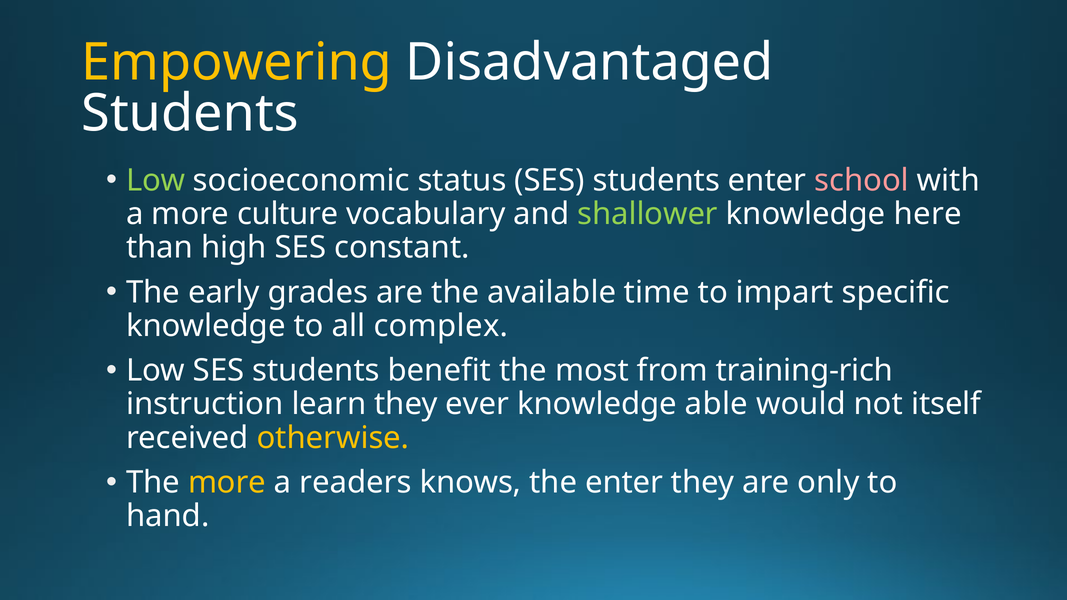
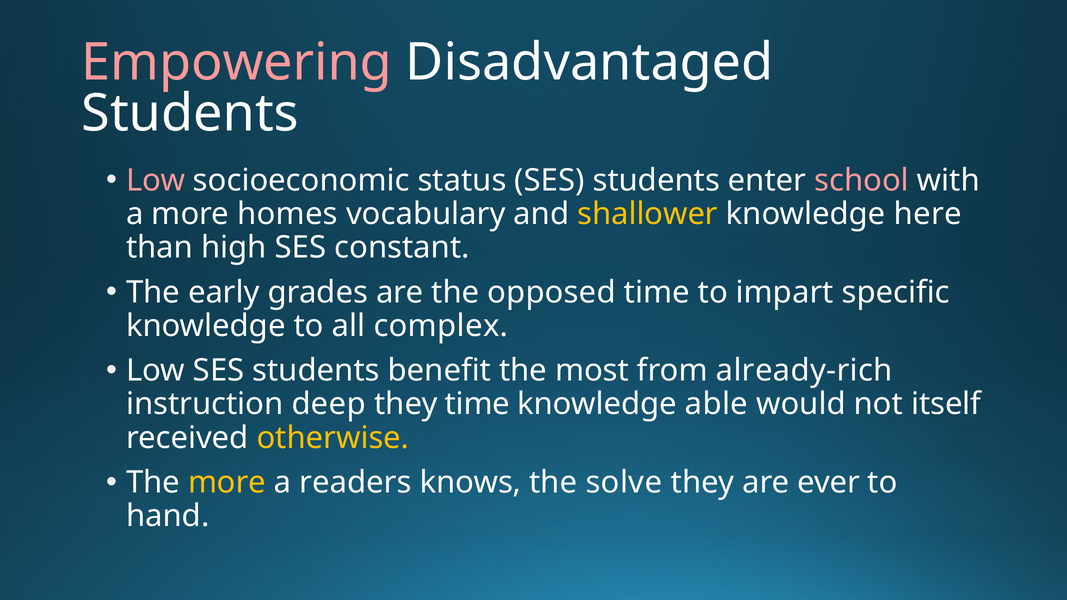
Empowering colour: yellow -> pink
Low at (156, 180) colour: light green -> pink
culture: culture -> homes
shallower colour: light green -> yellow
available: available -> opposed
training-rich: training-rich -> already-rich
learn: learn -> deep
they ever: ever -> time
the enter: enter -> solve
only: only -> ever
